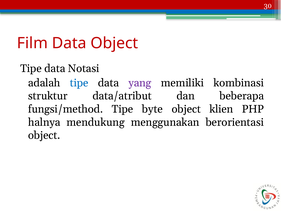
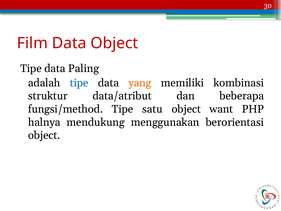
Notasi: Notasi -> Paling
yang colour: purple -> orange
byte: byte -> satu
klien: klien -> want
